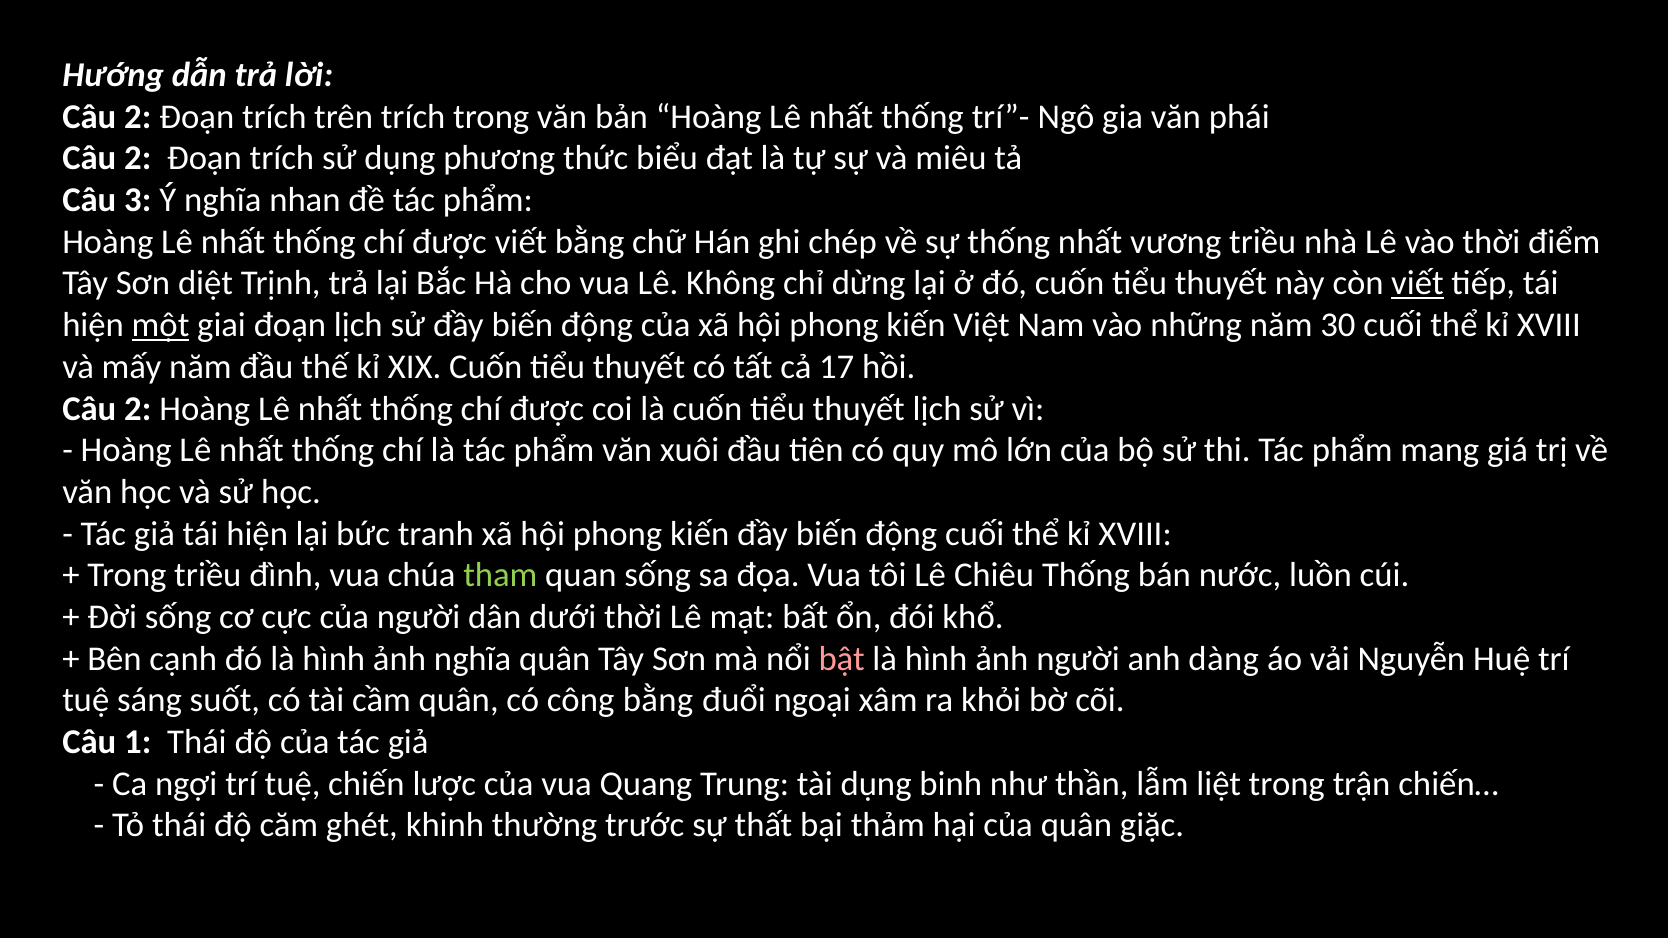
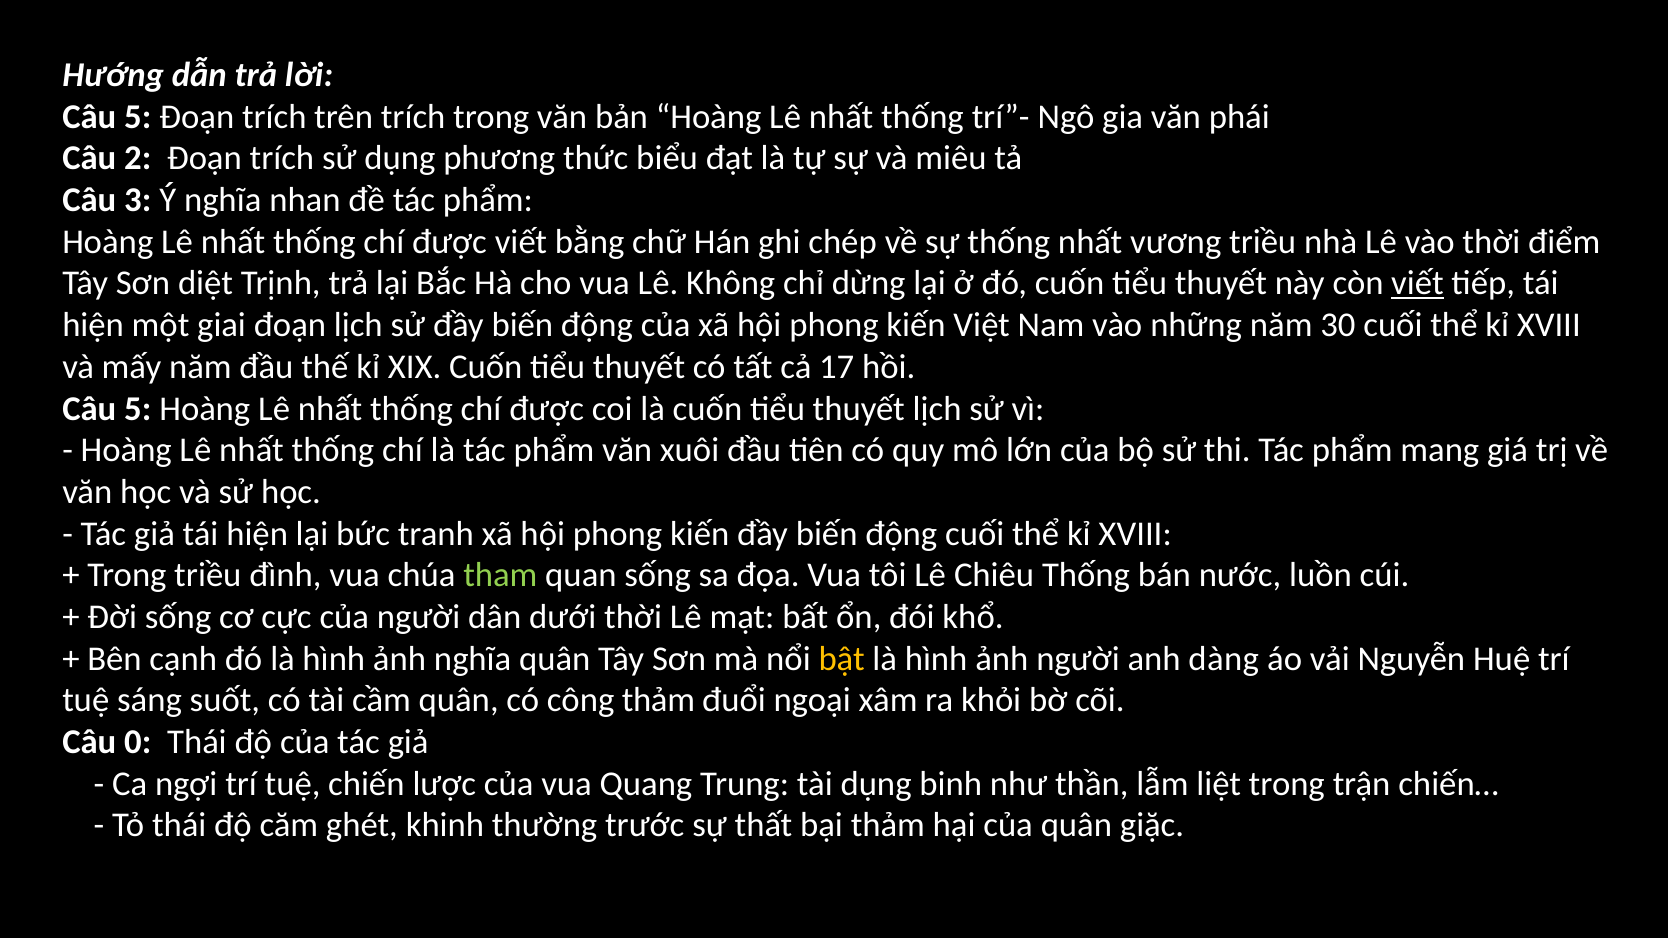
2 at (138, 117): 2 -> 5
một underline: present -> none
2 at (138, 409): 2 -> 5
bật colour: pink -> yellow
công bằng: bằng -> thảm
1: 1 -> 0
